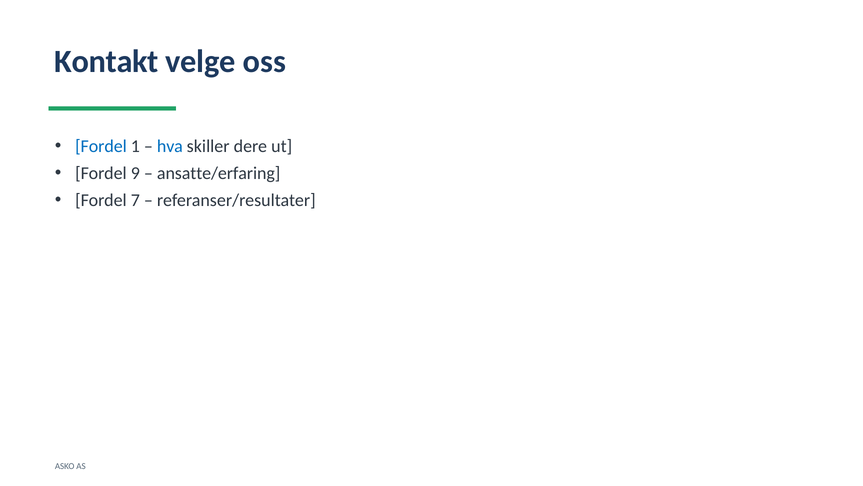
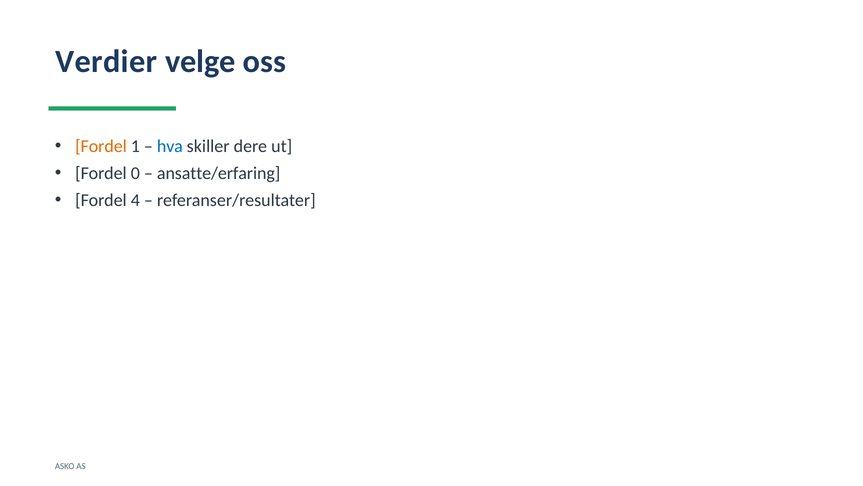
Kontakt: Kontakt -> Verdier
Fordel at (101, 146) colour: blue -> orange
9: 9 -> 0
7: 7 -> 4
